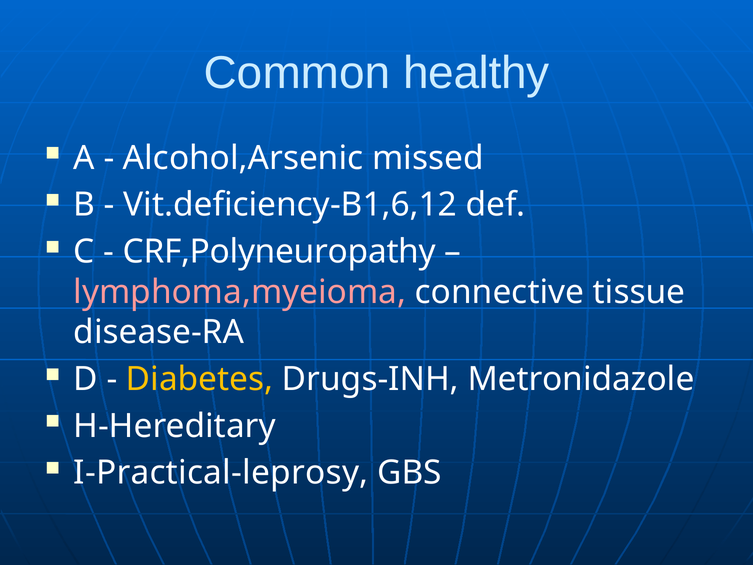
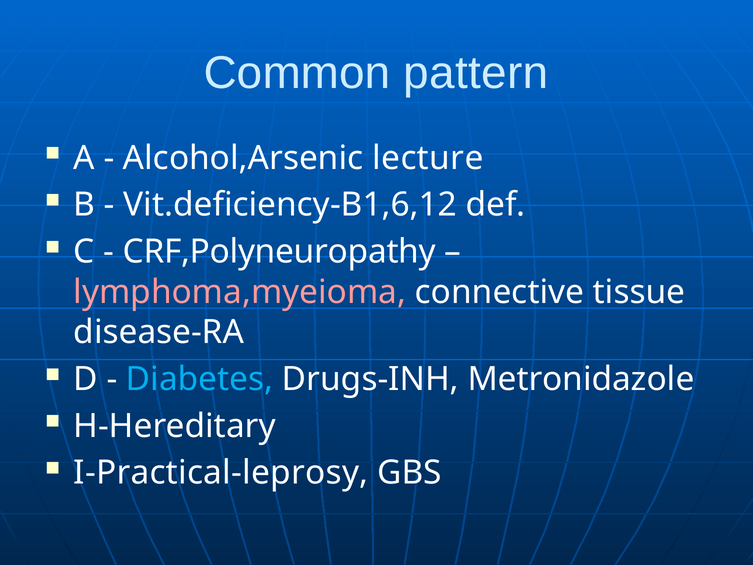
healthy: healthy -> pattern
missed: missed -> lecture
Diabetes colour: yellow -> light blue
